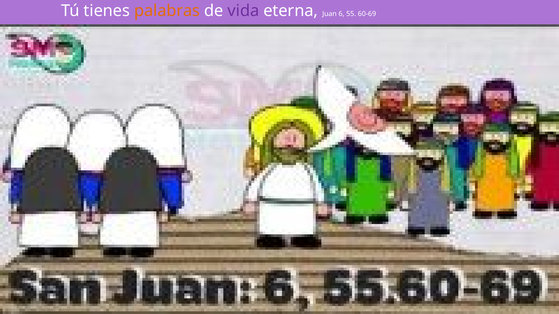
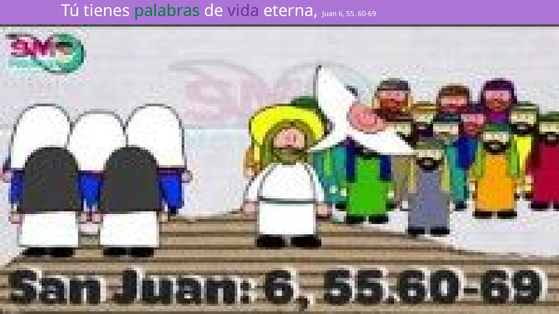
palabras colour: orange -> green
